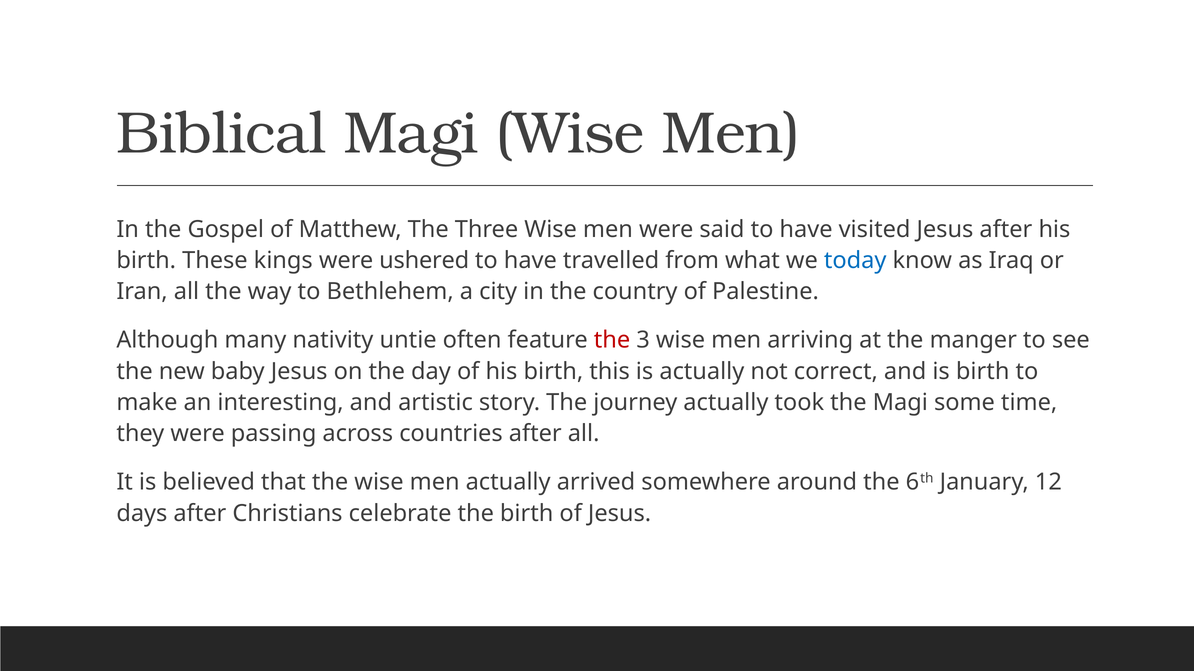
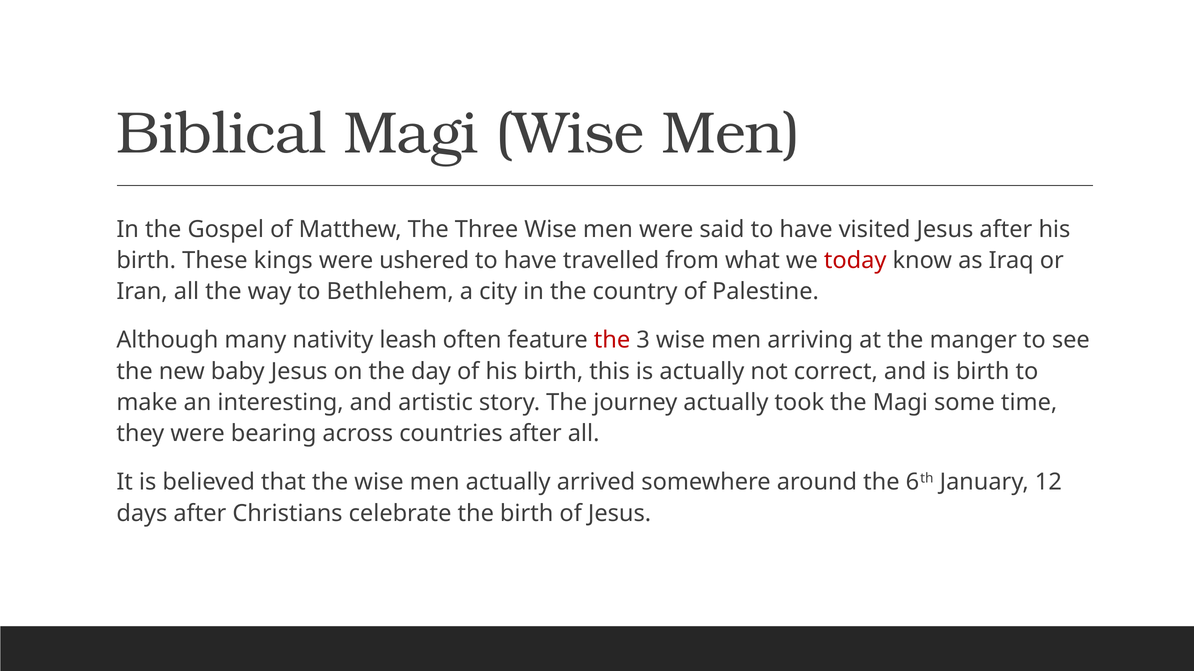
today colour: blue -> red
untie: untie -> leash
passing: passing -> bearing
